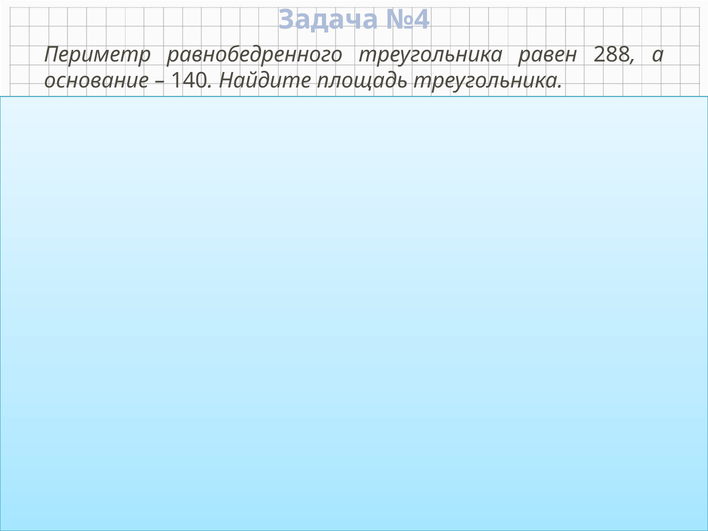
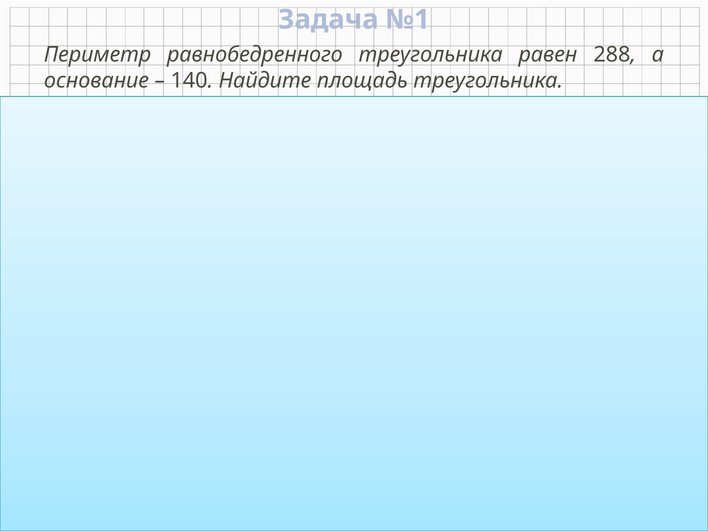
№4: №4 -> №1
